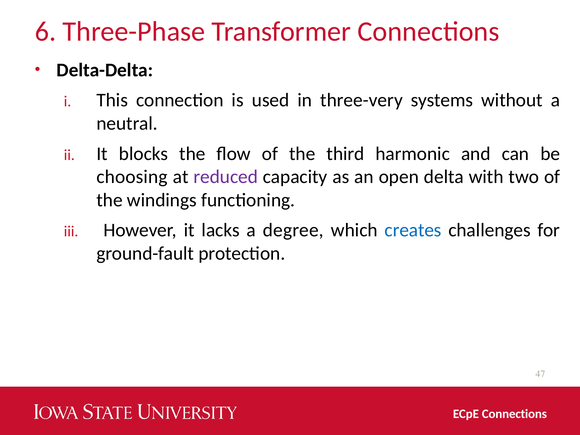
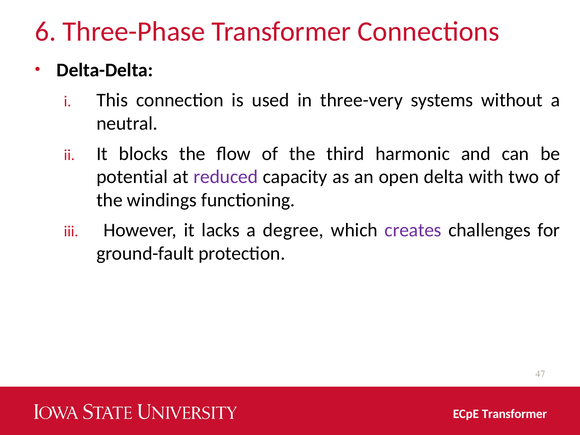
choosing: choosing -> potential
creates colour: blue -> purple
ECpE Connections: Connections -> Transformer
